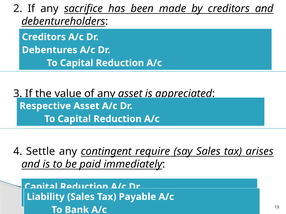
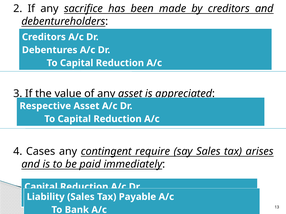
Settle: Settle -> Cases
